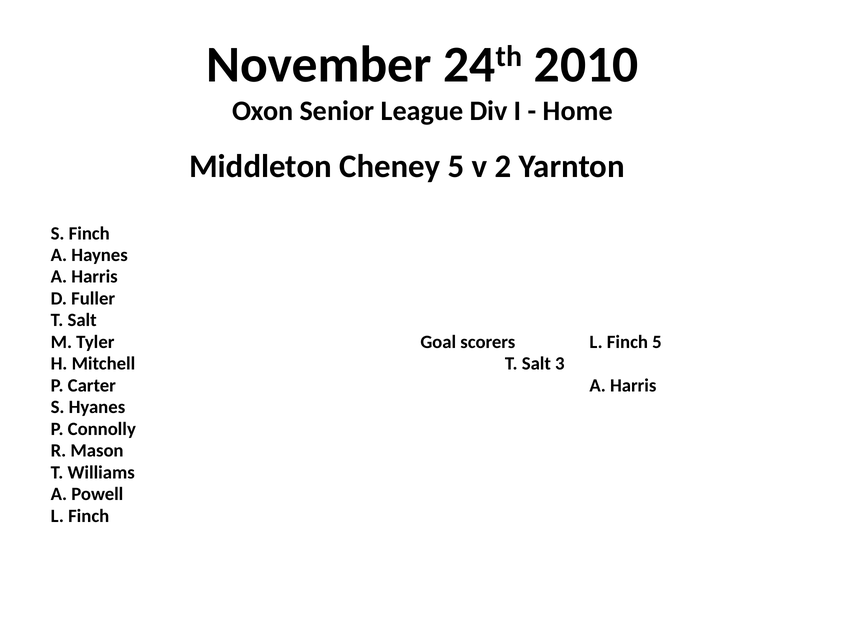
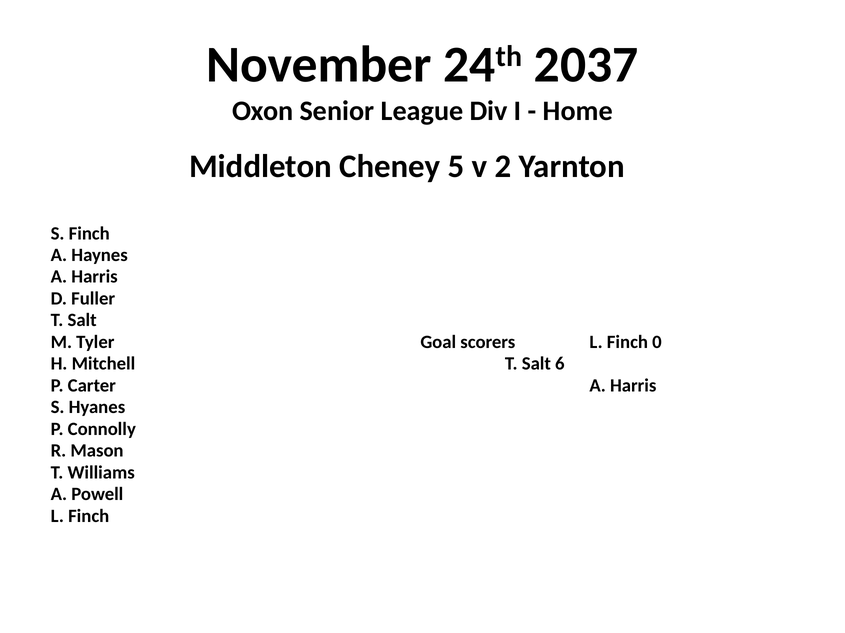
2010: 2010 -> 2037
Finch 5: 5 -> 0
3: 3 -> 6
